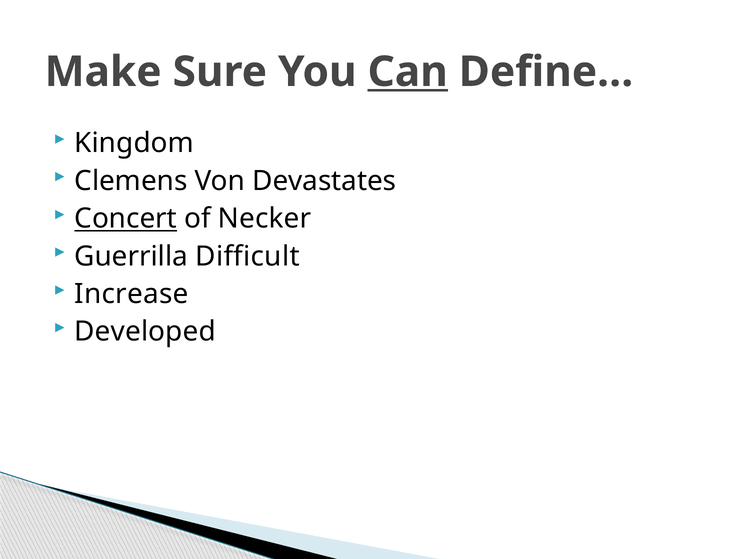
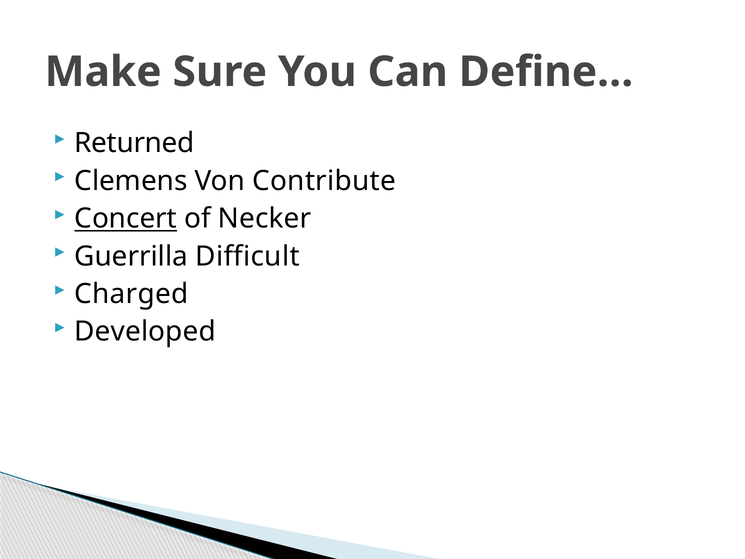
Can underline: present -> none
Kingdom: Kingdom -> Returned
Devastates: Devastates -> Contribute
Increase: Increase -> Charged
